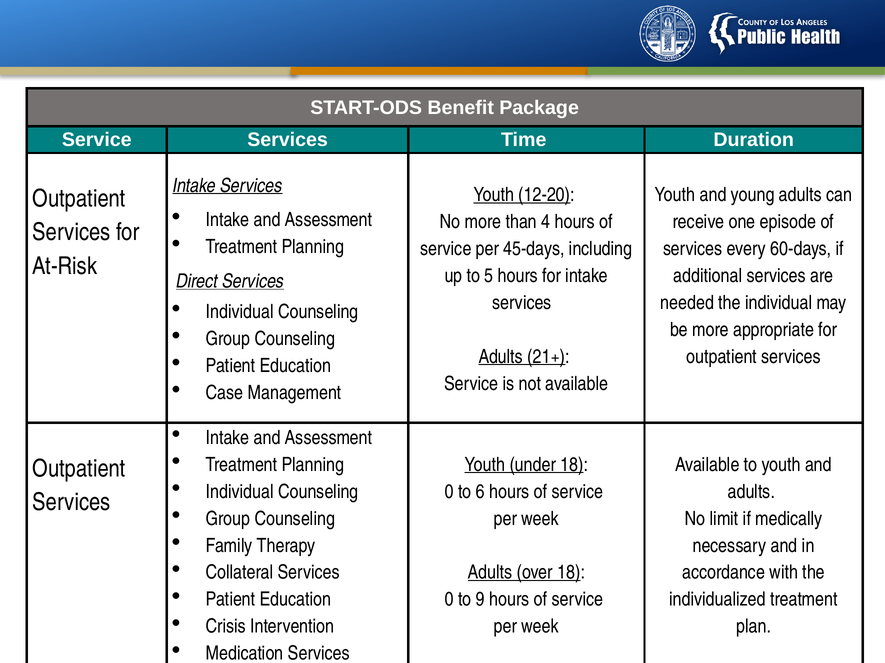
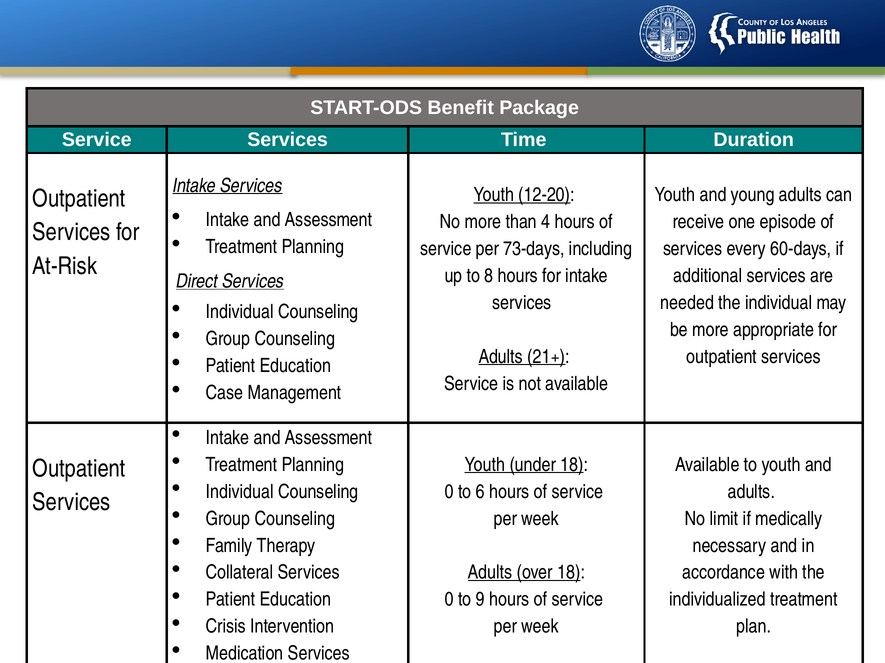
45-days: 45-days -> 73-days
5: 5 -> 8
